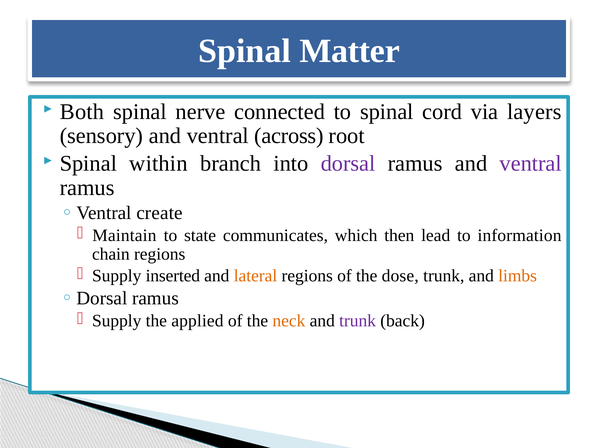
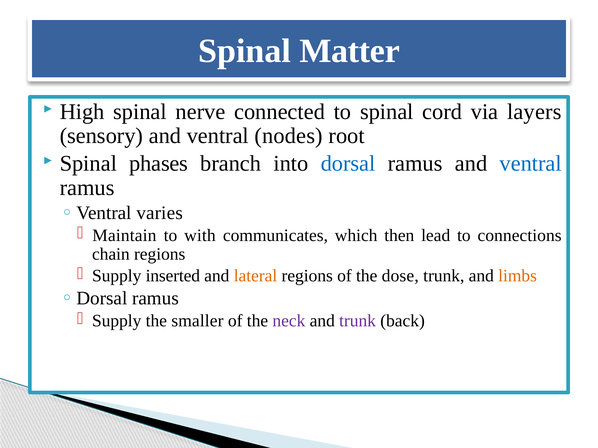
Both: Both -> High
across: across -> nodes
within: within -> phases
dorsal colour: purple -> blue
ventral at (531, 164) colour: purple -> blue
create: create -> varies
state: state -> with
information: information -> connections
applied: applied -> smaller
neck colour: orange -> purple
